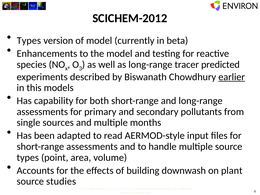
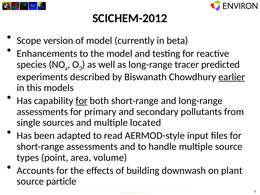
Types at (29, 41): Types -> Scope
for at (82, 101) underline: none -> present
months: months -> located
studies: studies -> particle
